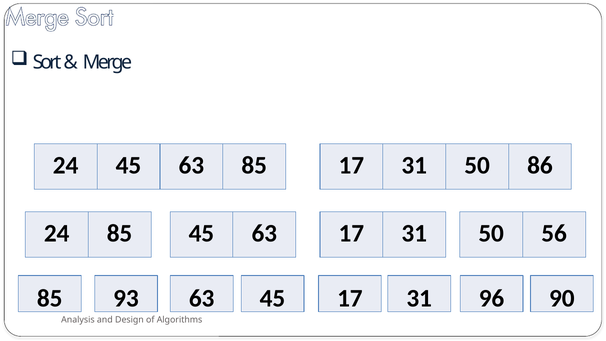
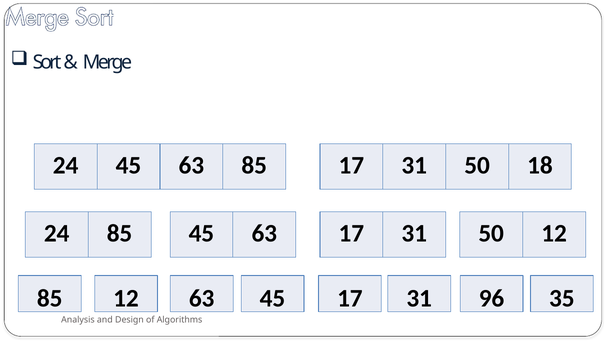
86: 86 -> 18
50 56: 56 -> 12
85 93: 93 -> 12
90: 90 -> 35
